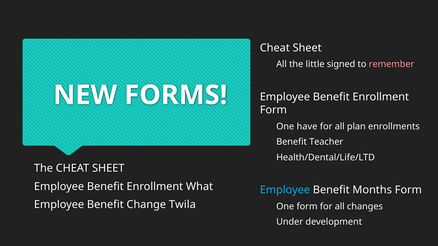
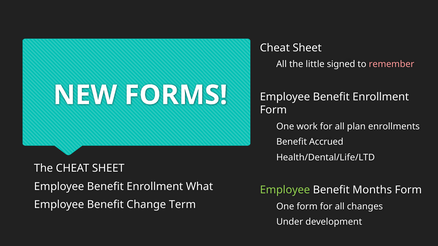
have: have -> work
Teacher: Teacher -> Accrued
Employee at (285, 190) colour: light blue -> light green
Twila: Twila -> Term
